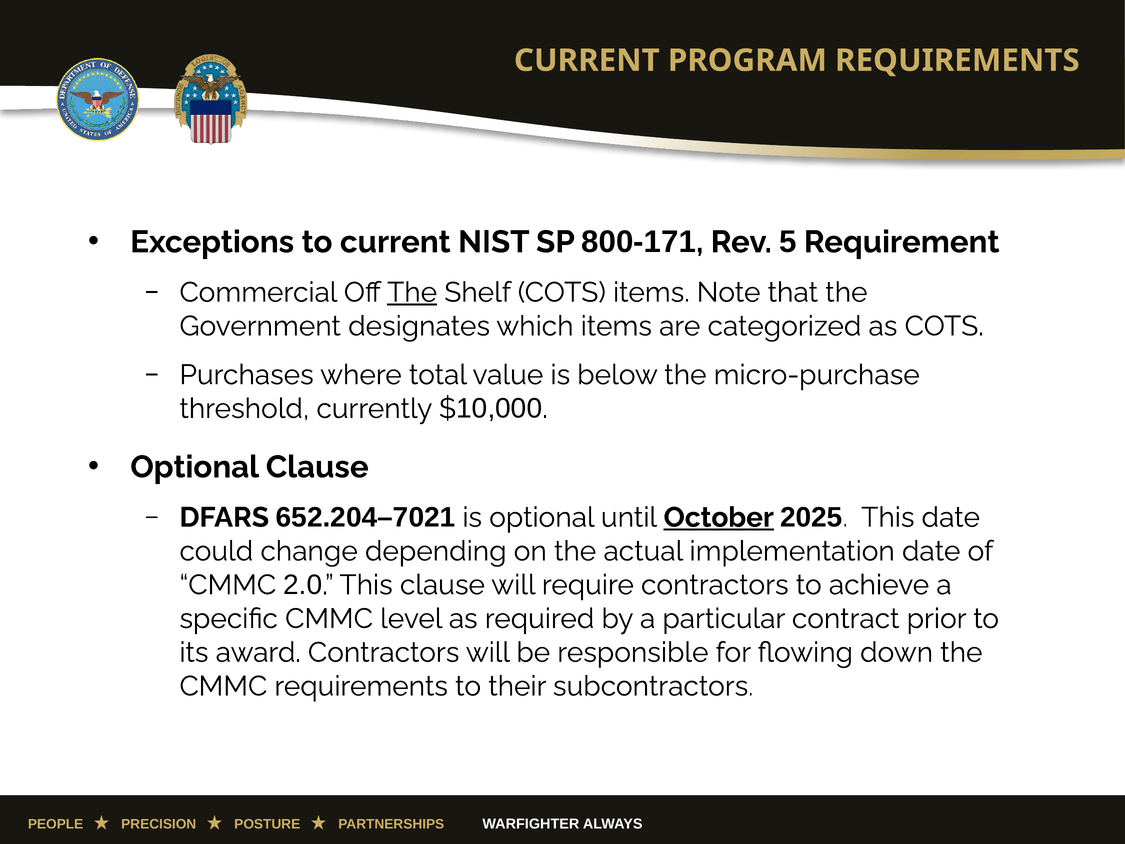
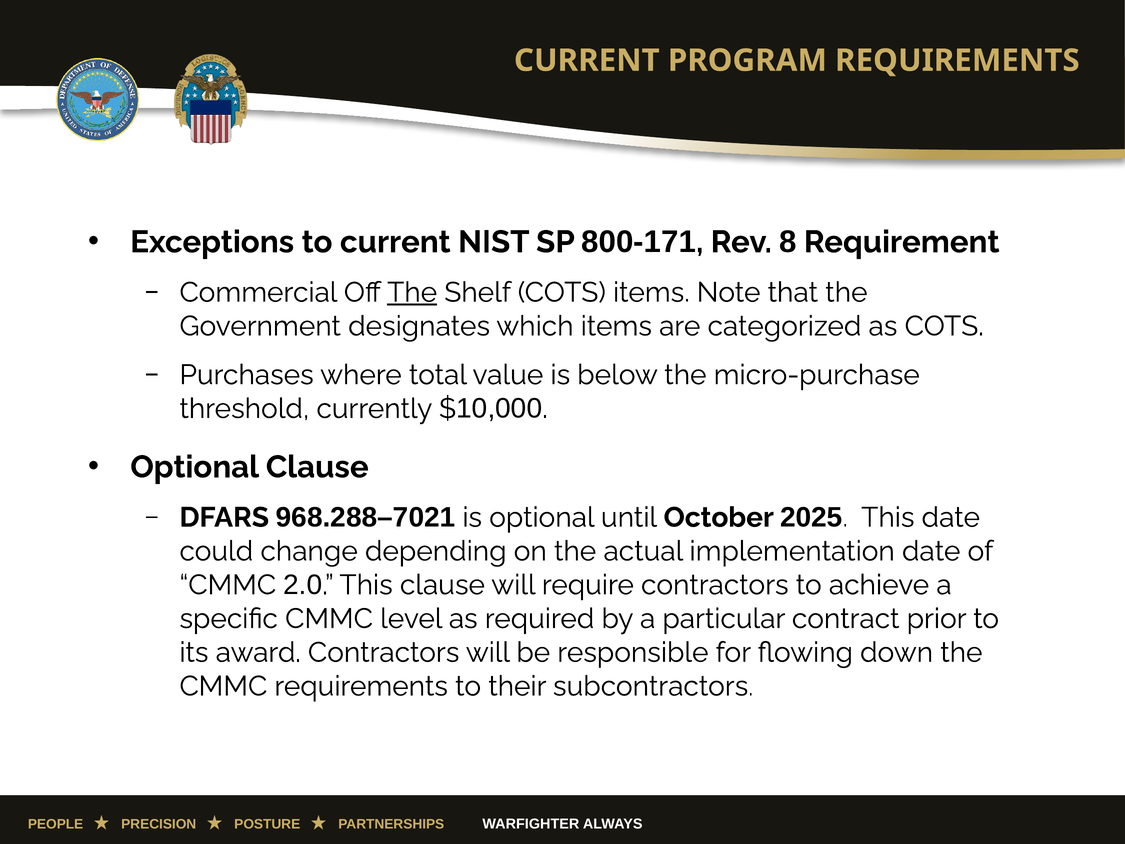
5: 5 -> 8
652.204–7021: 652.204–7021 -> 968.288–7021
October underline: present -> none
